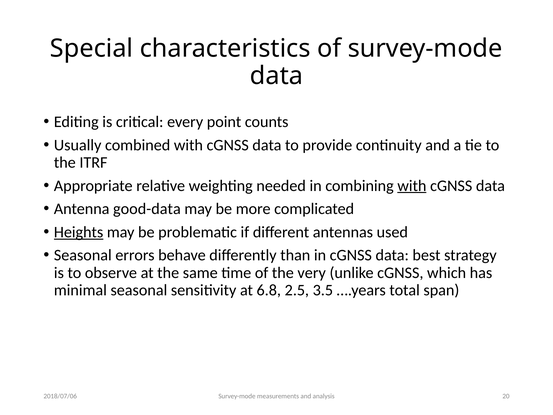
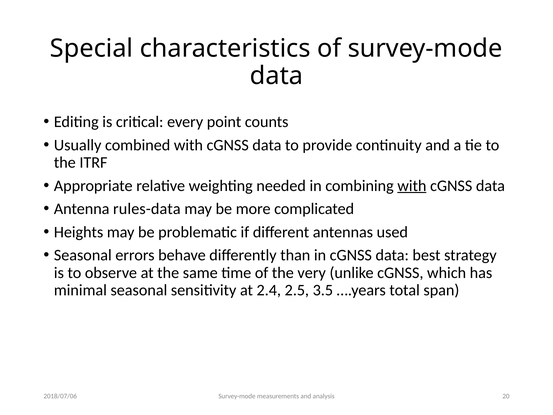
good-data: good-data -> rules-data
Heights underline: present -> none
6.8: 6.8 -> 2.4
